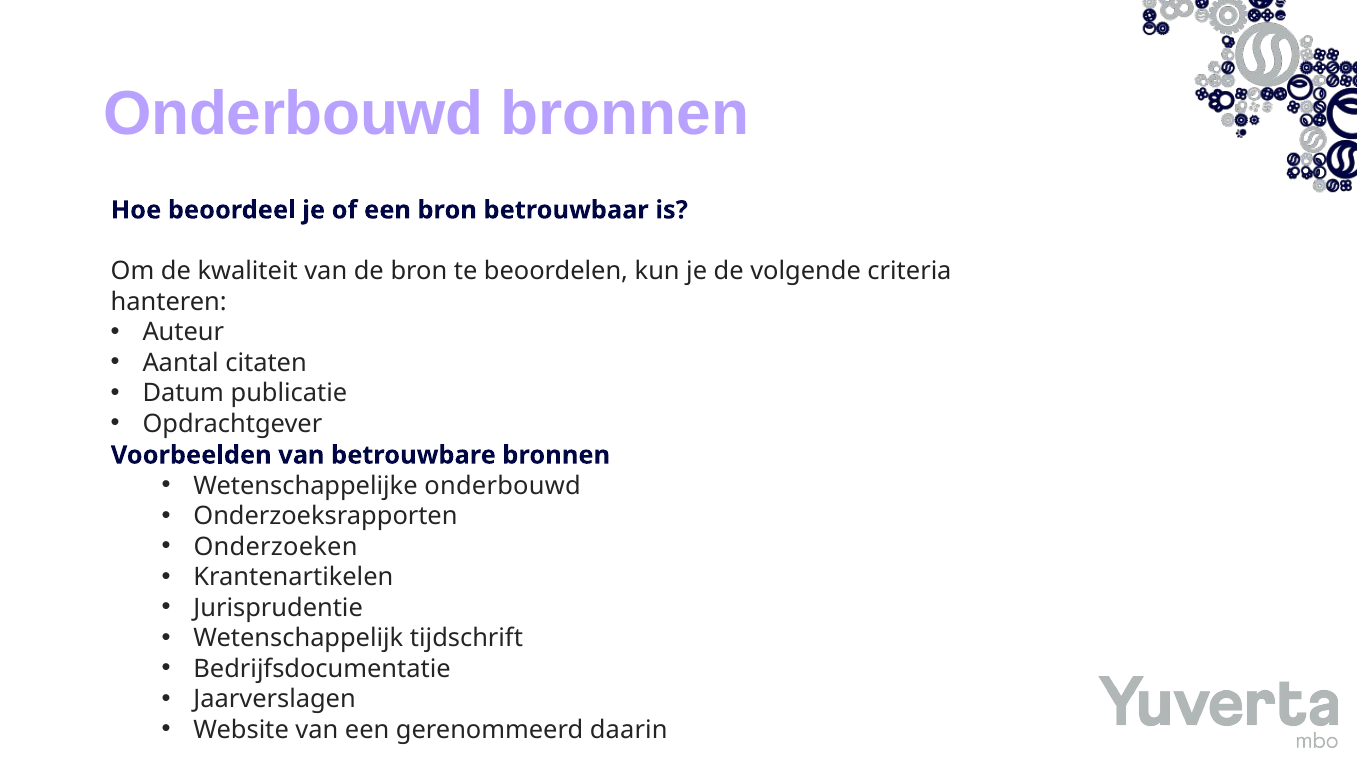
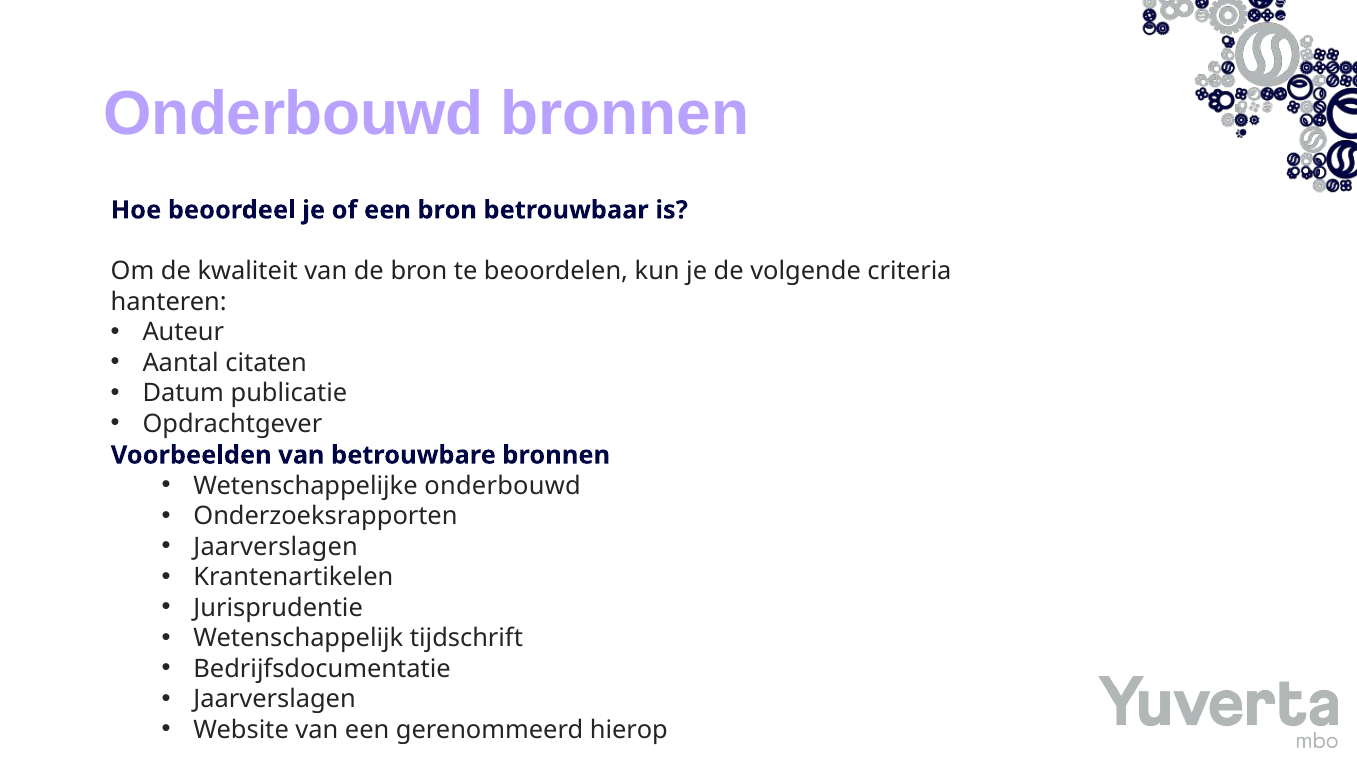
Onderzoeken at (276, 547): Onderzoeken -> Jaarverslagen
daarin: daarin -> hierop
